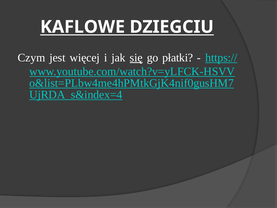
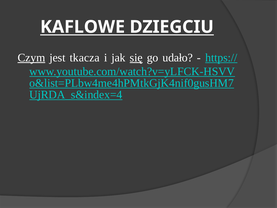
Czym underline: none -> present
więcej: więcej -> tkacza
płatki: płatki -> udało
